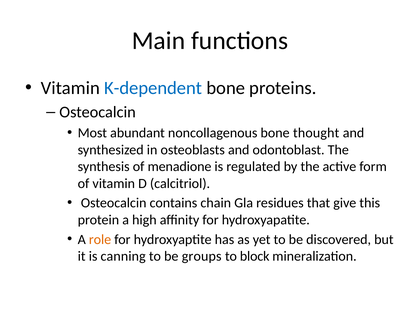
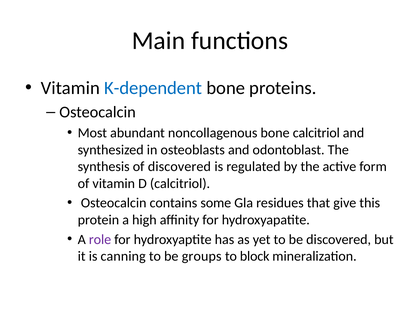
bone thought: thought -> calcitriol
of menadione: menadione -> discovered
chain: chain -> some
role colour: orange -> purple
